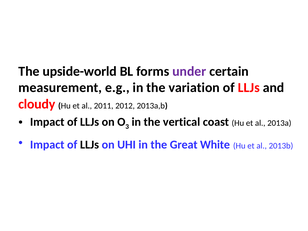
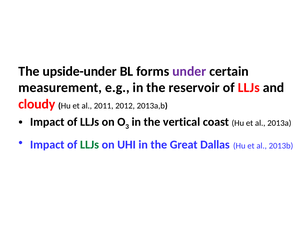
upside-world: upside-world -> upside-under
variation: variation -> reservoir
LLJs at (89, 145) colour: black -> green
White: White -> Dallas
